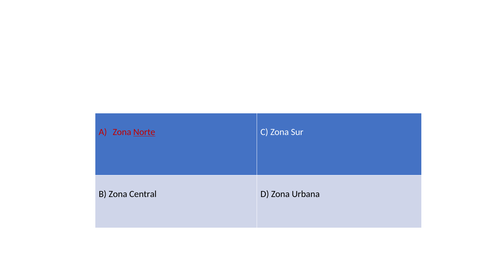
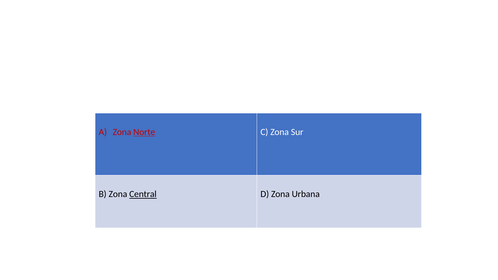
Central underline: none -> present
